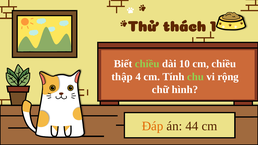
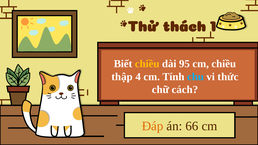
chiều at (147, 64) colour: light green -> yellow
10: 10 -> 95
chu colour: light green -> light blue
rộng: rộng -> thức
hình: hình -> cách
44: 44 -> 66
